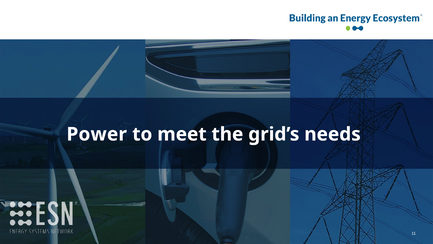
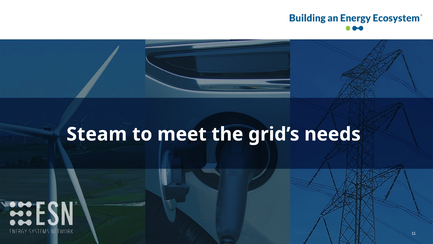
Power: Power -> Steam
